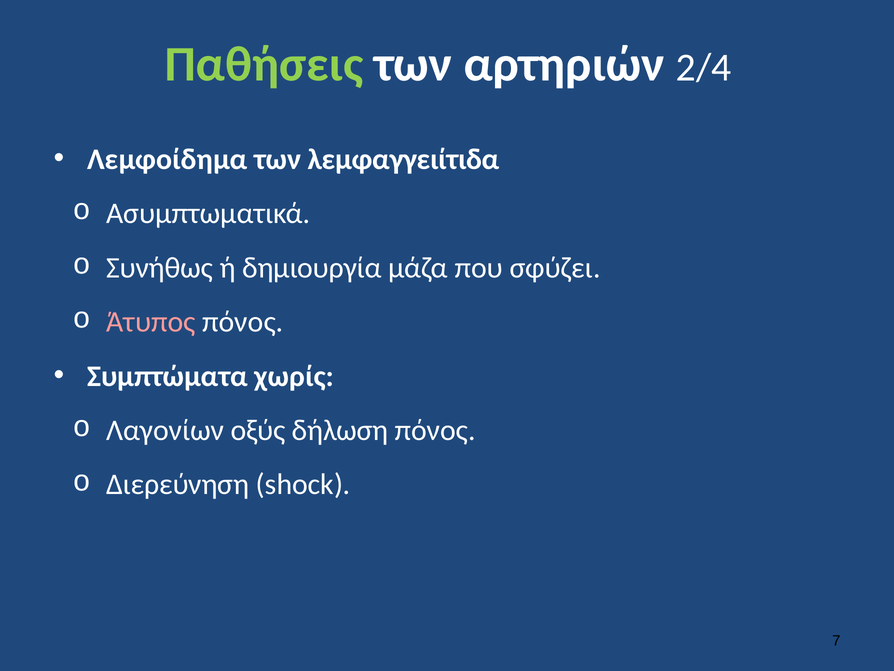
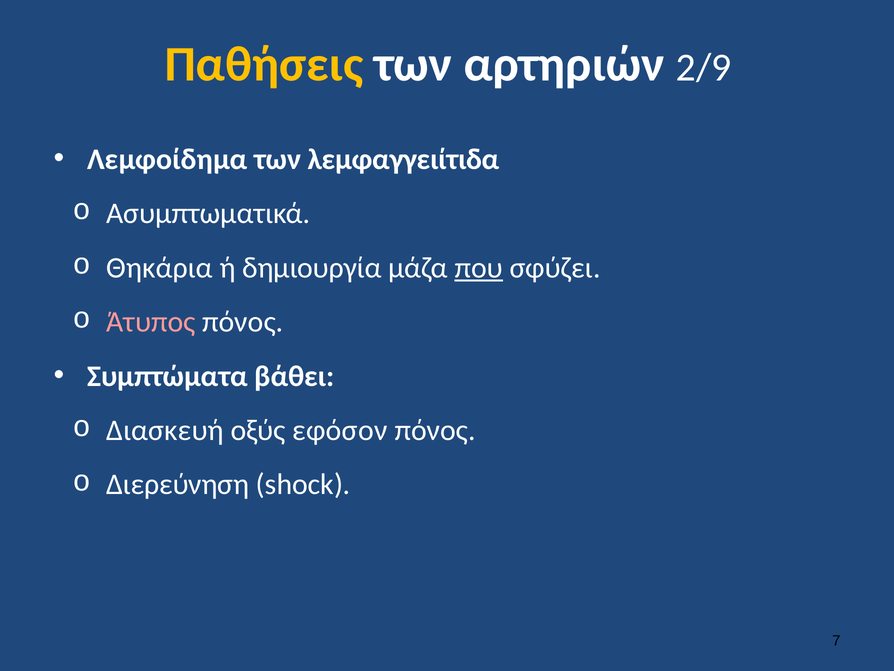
Παθήσεις colour: light green -> yellow
2/4: 2/4 -> 2/9
Συνήθως: Συνήθως -> Θηκάρια
που underline: none -> present
χωρίς: χωρίς -> βάθει
Λαγονίων: Λαγονίων -> Διασκευή
δήλωση: δήλωση -> εφόσον
